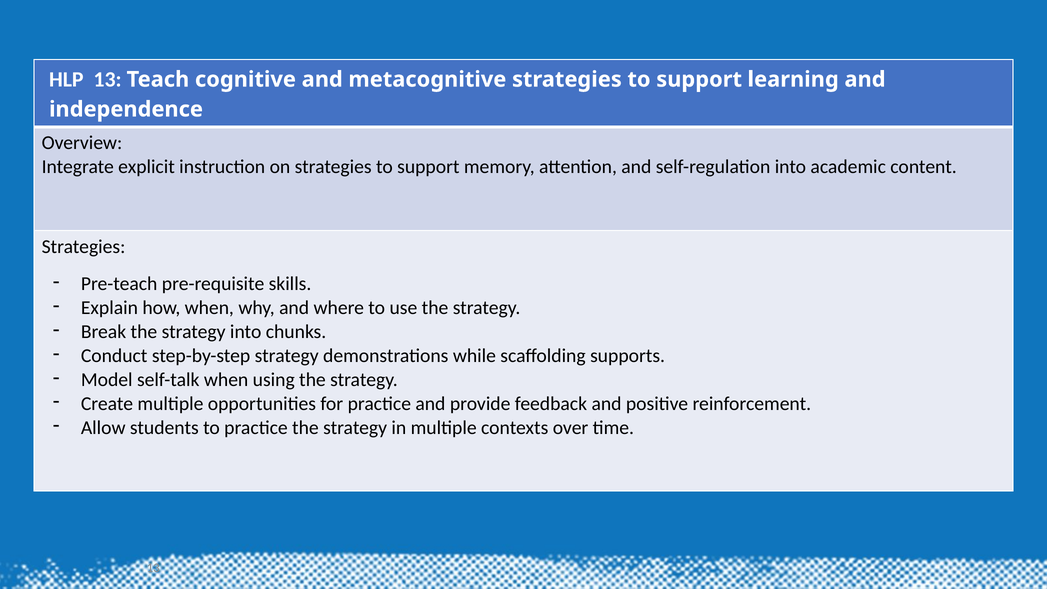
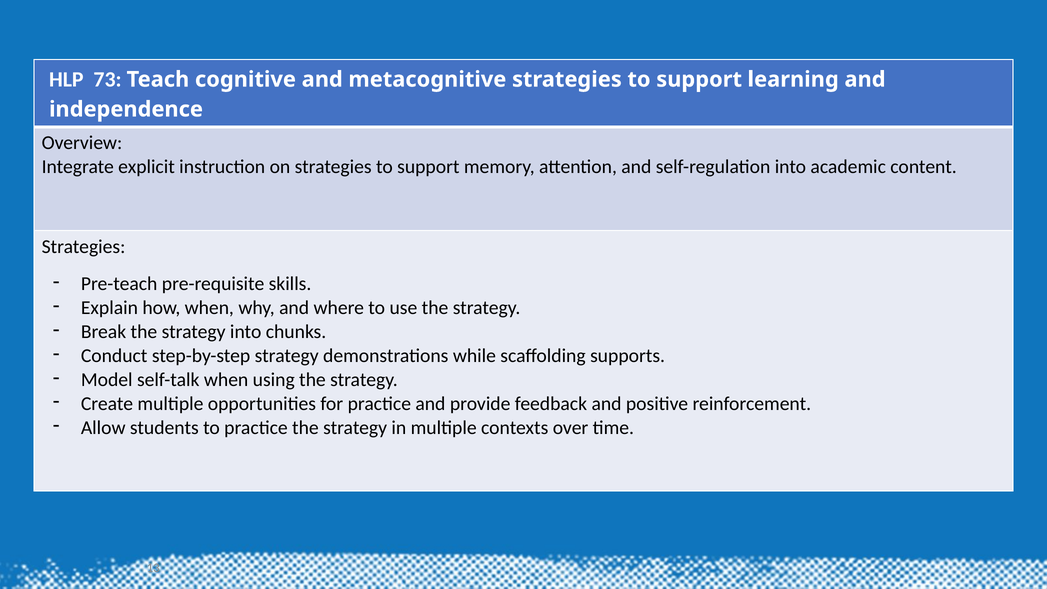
HLP 13: 13 -> 73
